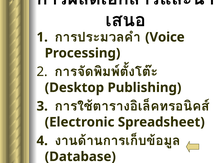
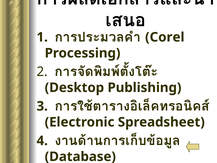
Voice: Voice -> Corel
